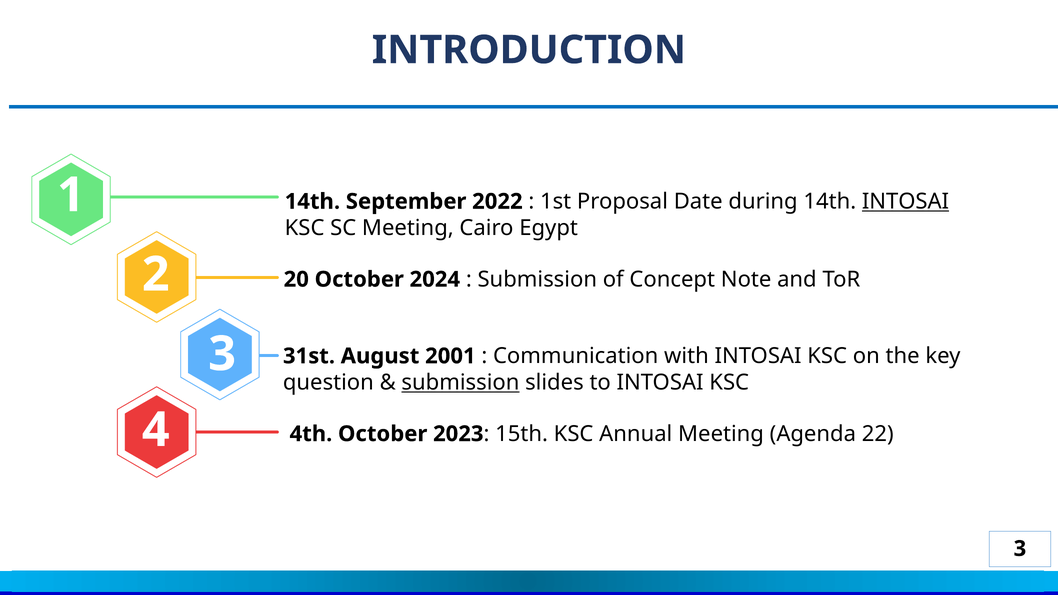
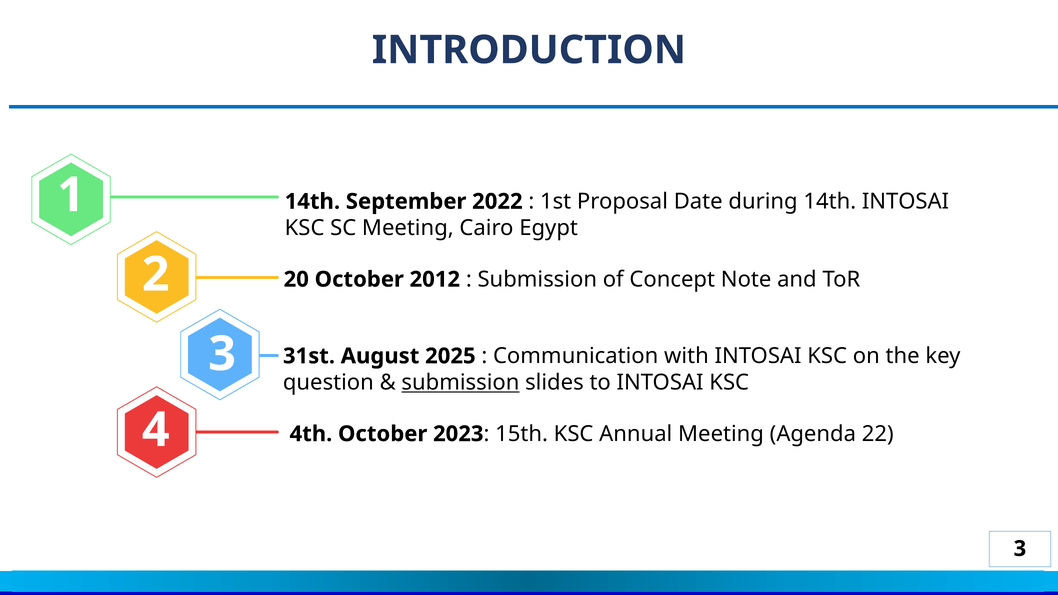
INTOSAI at (905, 202) underline: present -> none
2024: 2024 -> 2012
2001: 2001 -> 2025
